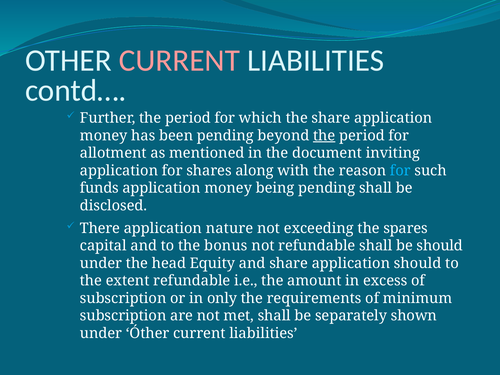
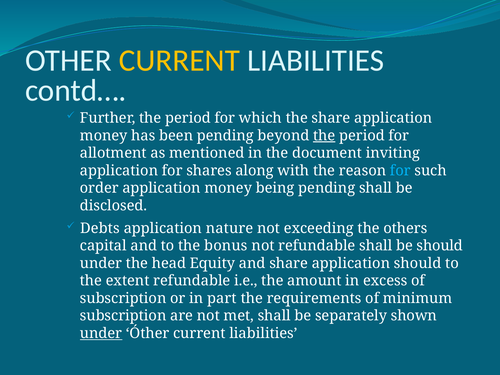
CURRENT at (179, 61) colour: pink -> yellow
funds: funds -> order
There: There -> Debts
spares: spares -> others
only: only -> part
under at (101, 333) underline: none -> present
